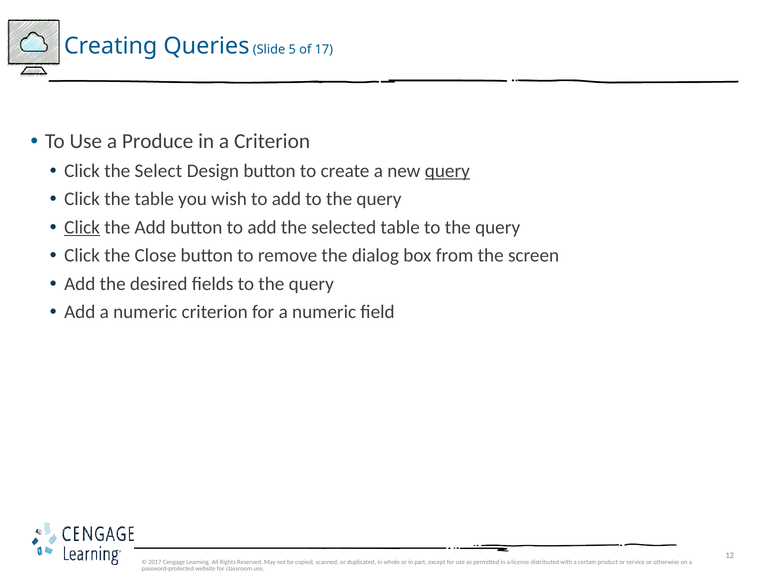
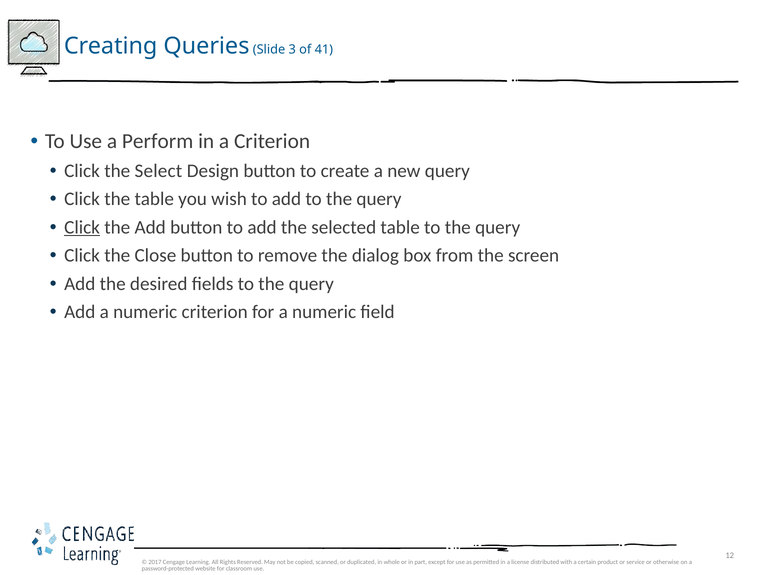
5: 5 -> 3
17: 17 -> 41
Produce: Produce -> Perform
query at (447, 171) underline: present -> none
